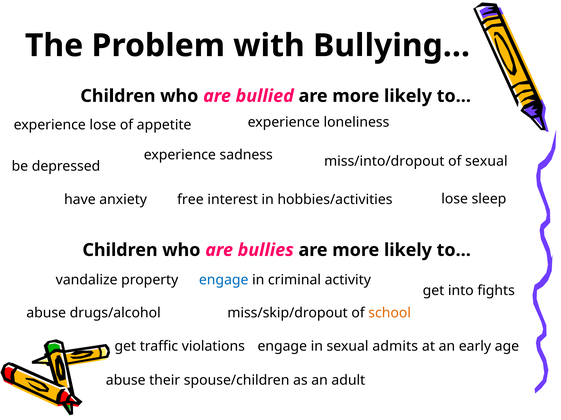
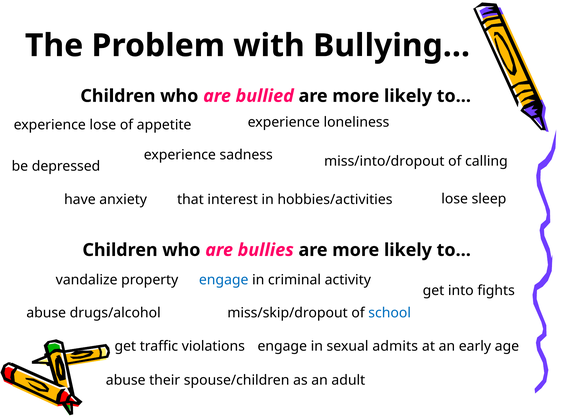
of sexual: sexual -> calling
free: free -> that
school colour: orange -> blue
